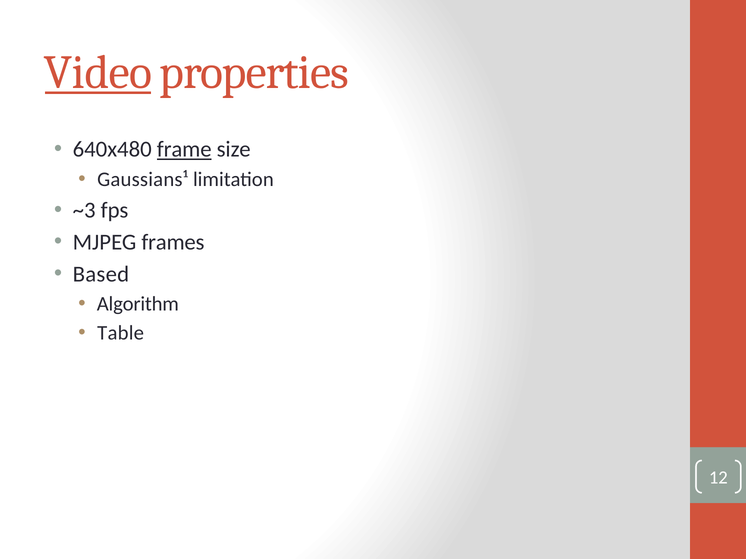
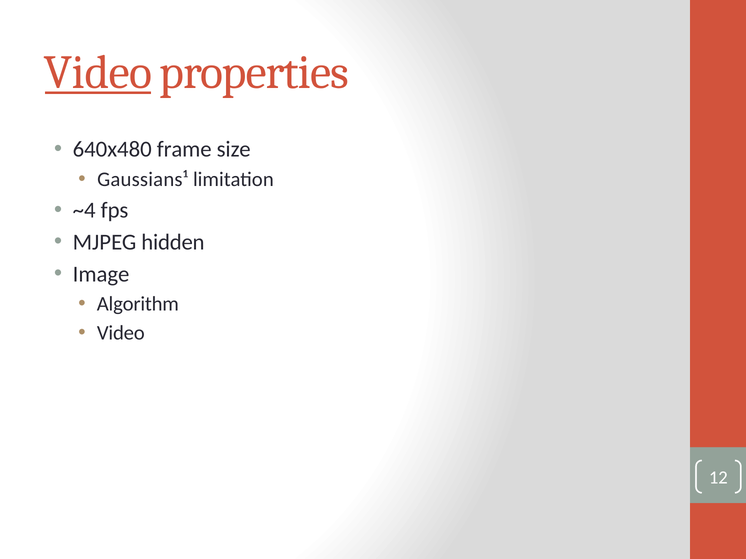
frame underline: present -> none
~3: ~3 -> ~4
frames: frames -> hidden
Based: Based -> Image
Table at (121, 333): Table -> Video
